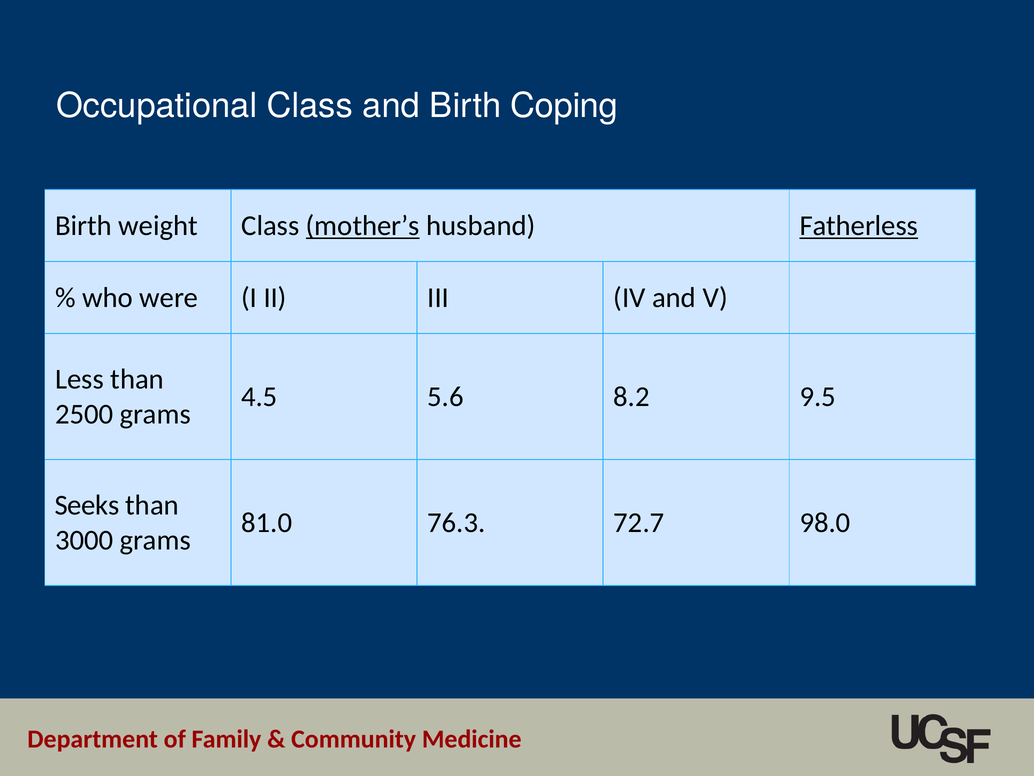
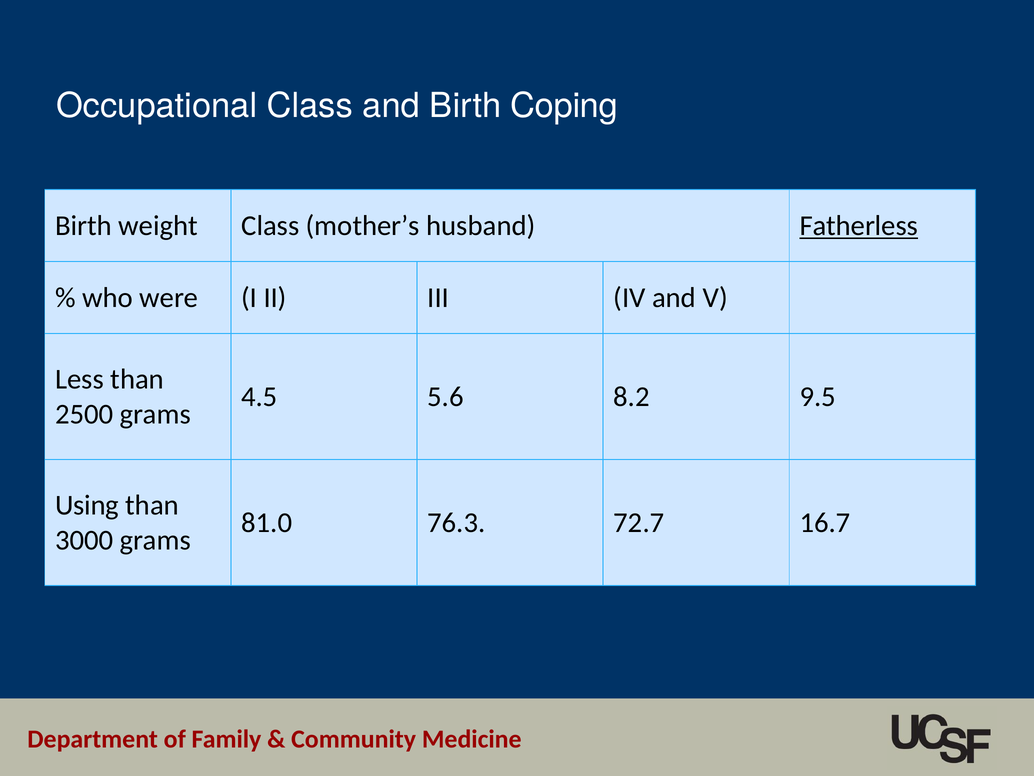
mother’s underline: present -> none
Seeks: Seeks -> Using
98.0: 98.0 -> 16.7
